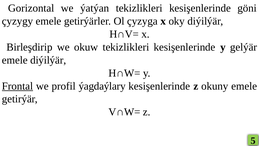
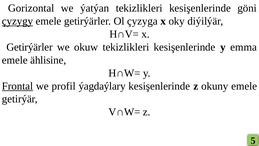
çyzygy underline: none -> present
Birleşdirip at (29, 47): Birleşdirip -> Getirýärler
gelýär: gelýär -> emma
emele diýilýär: diýilýär -> ählisine
